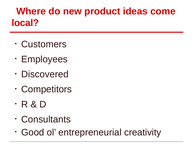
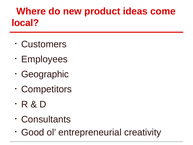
Discovered: Discovered -> Geographic
